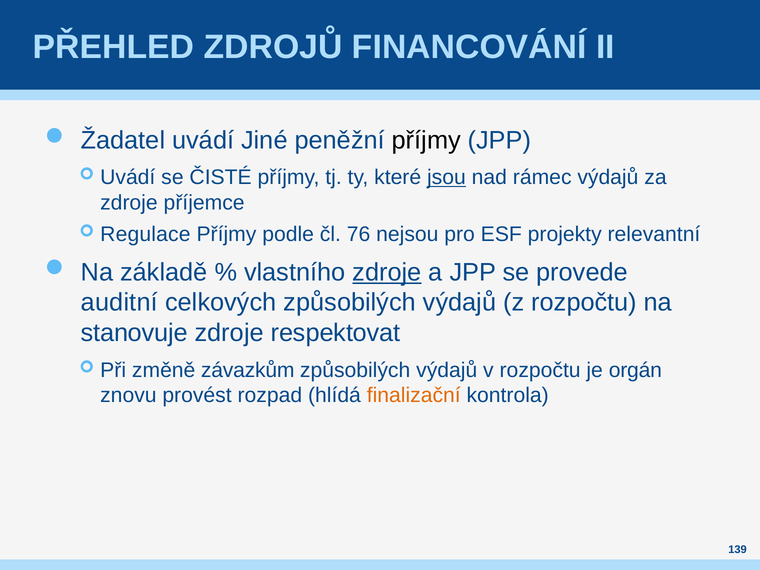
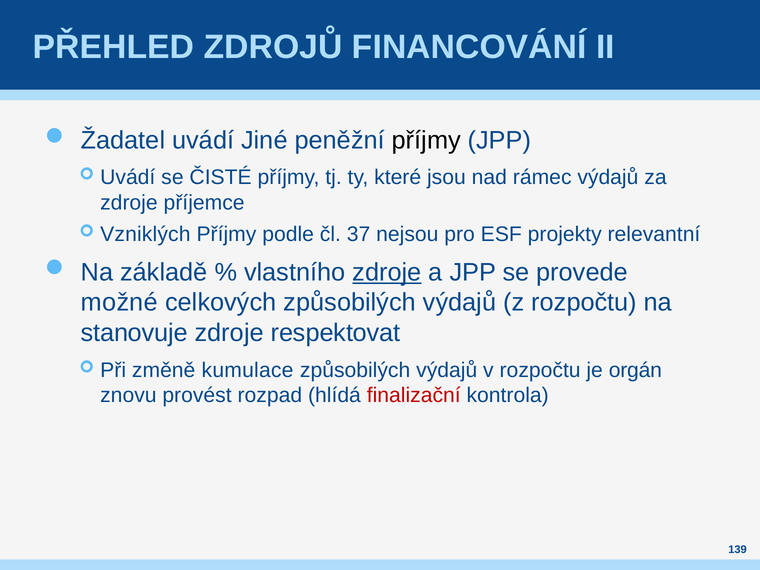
jsou underline: present -> none
Regulace: Regulace -> Vzniklých
76: 76 -> 37
auditní: auditní -> možné
závazkům: závazkům -> kumulace
finalizační colour: orange -> red
